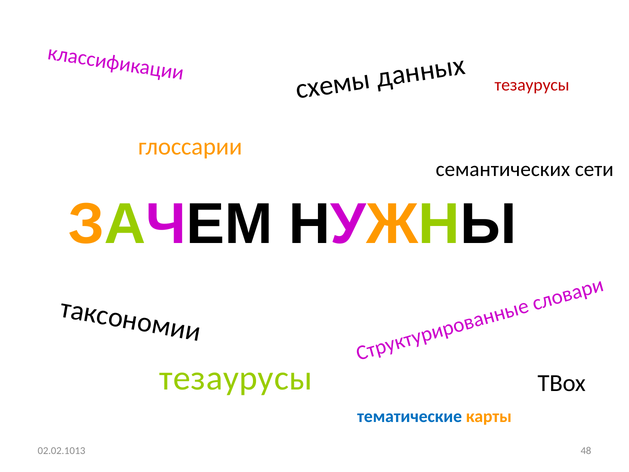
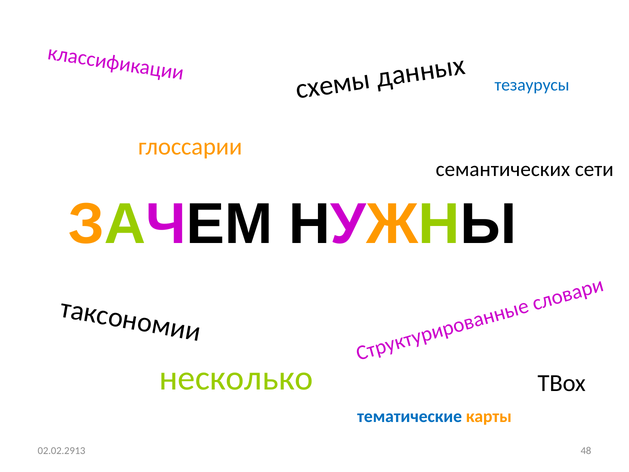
тезаурусы at (532, 85) colour: red -> blue
тезаурусы at (236, 378): тезаурусы -> несколько
02.02.1013: 02.02.1013 -> 02.02.2913
